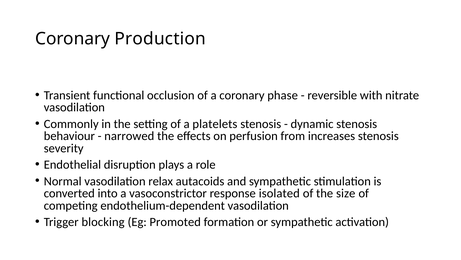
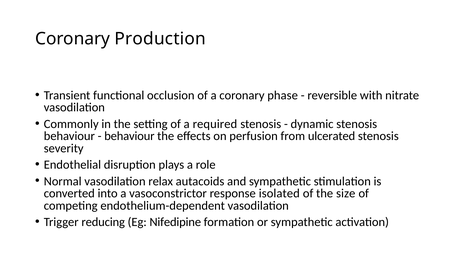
platelets: platelets -> required
narrowed at (129, 136): narrowed -> behaviour
increases: increases -> ulcerated
blocking: blocking -> reducing
Promoted: Promoted -> Nifedipine
